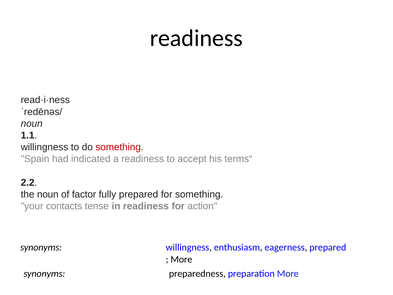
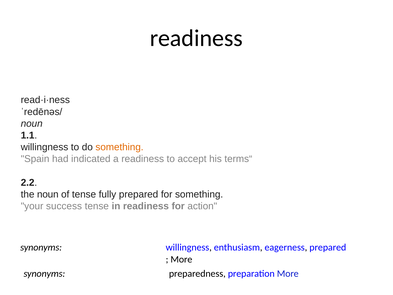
something at (119, 147) colour: red -> orange
of factor: factor -> tense
contacts: contacts -> success
